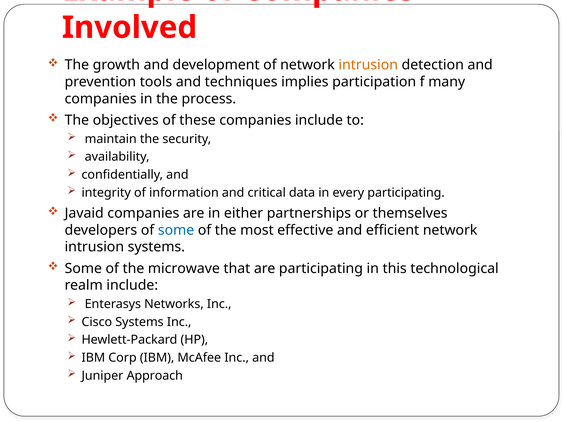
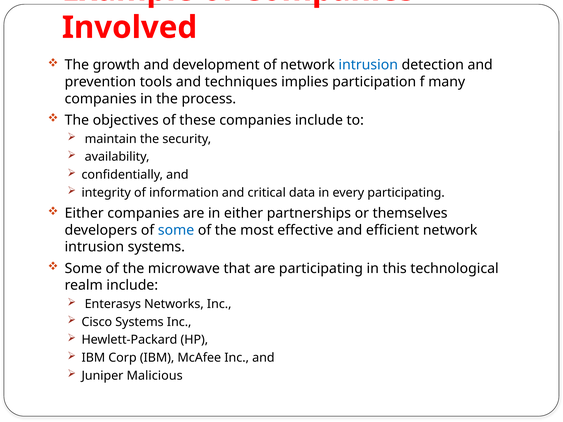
intrusion at (368, 65) colour: orange -> blue
Javaid at (84, 213): Javaid -> Either
Approach: Approach -> Malicious
